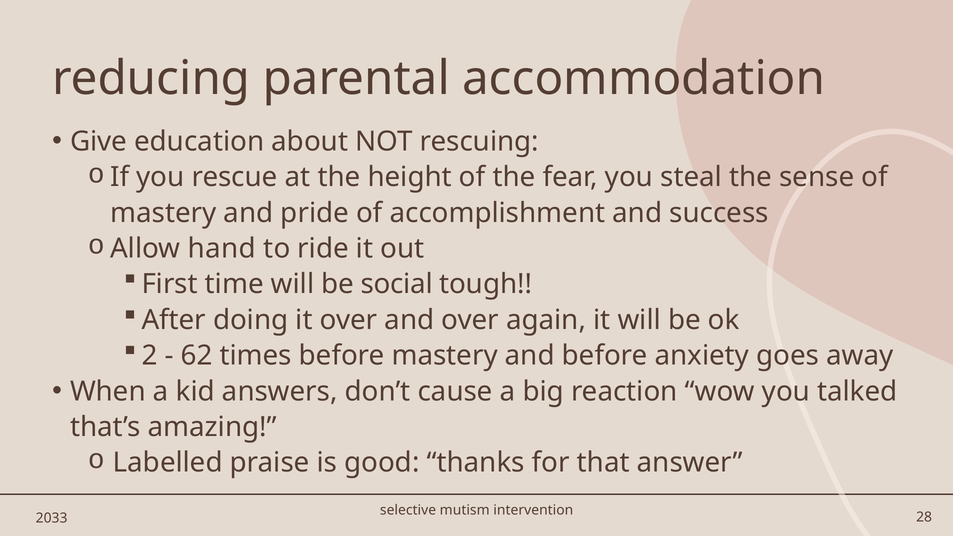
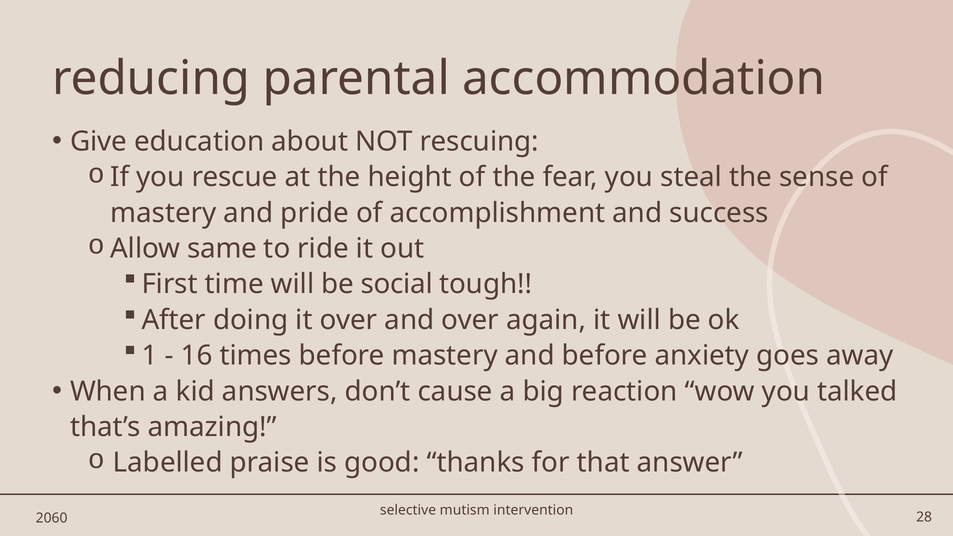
hand: hand -> same
2: 2 -> 1
62: 62 -> 16
2033: 2033 -> 2060
